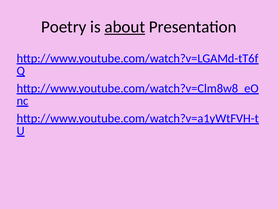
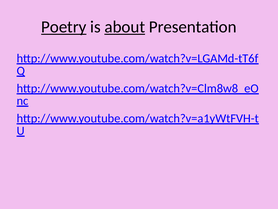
Poetry underline: none -> present
